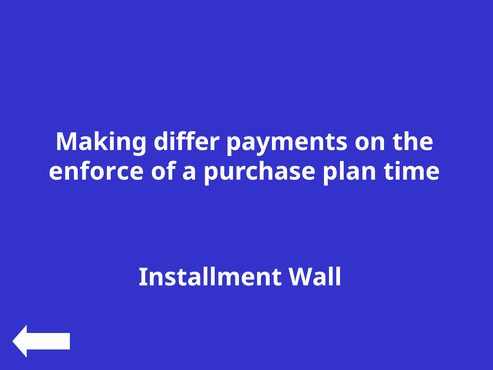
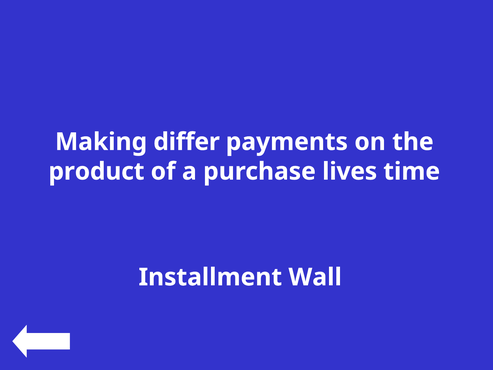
enforce: enforce -> product
plan: plan -> lives
